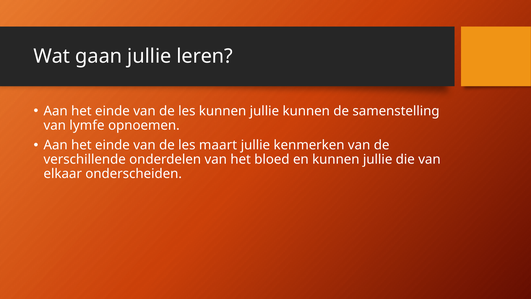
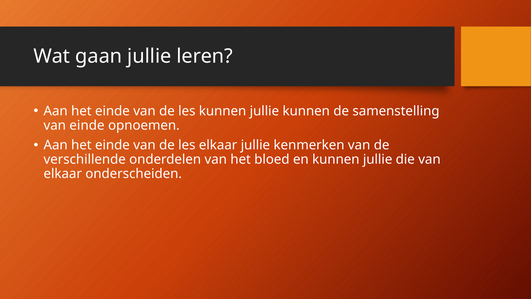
van lymfe: lymfe -> einde
les maart: maart -> elkaar
